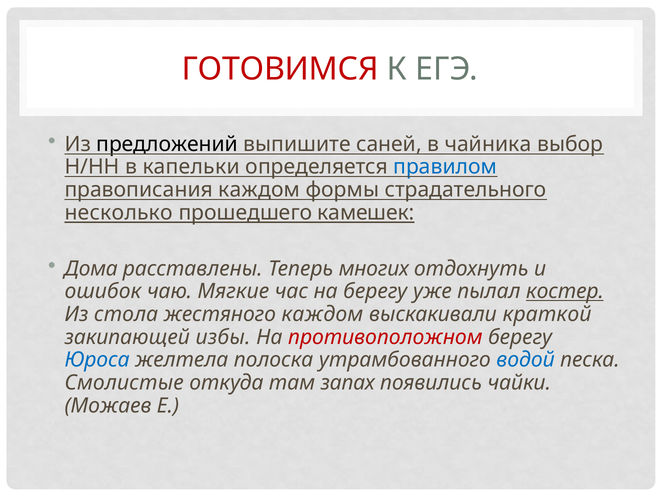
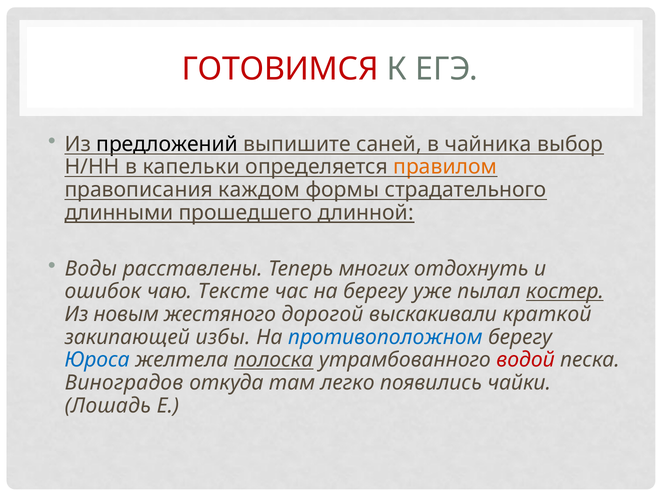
правилом colour: blue -> orange
несколько: несколько -> длинными
камешек: камешек -> длинной
Дома: Дома -> Воды
Мягкие: Мягкие -> Тексте
стола: стола -> новым
жестяного каждом: каждом -> дорогой
противоположном colour: red -> blue
полоска underline: none -> present
водой colour: blue -> red
Смолистые: Смолистые -> Виноградов
запах: запах -> легко
Можаев: Можаев -> Лошадь
